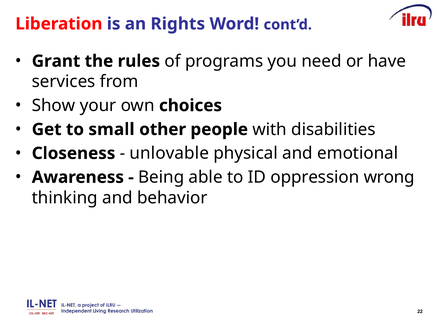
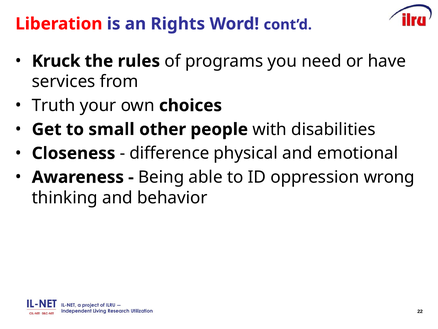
Grant: Grant -> Kruck
Show: Show -> Truth
unlovable: unlovable -> difference
